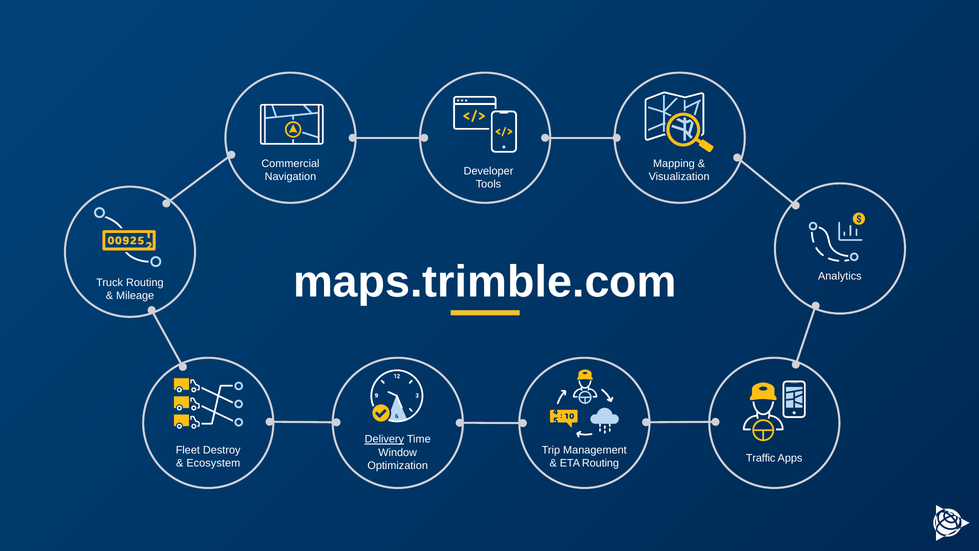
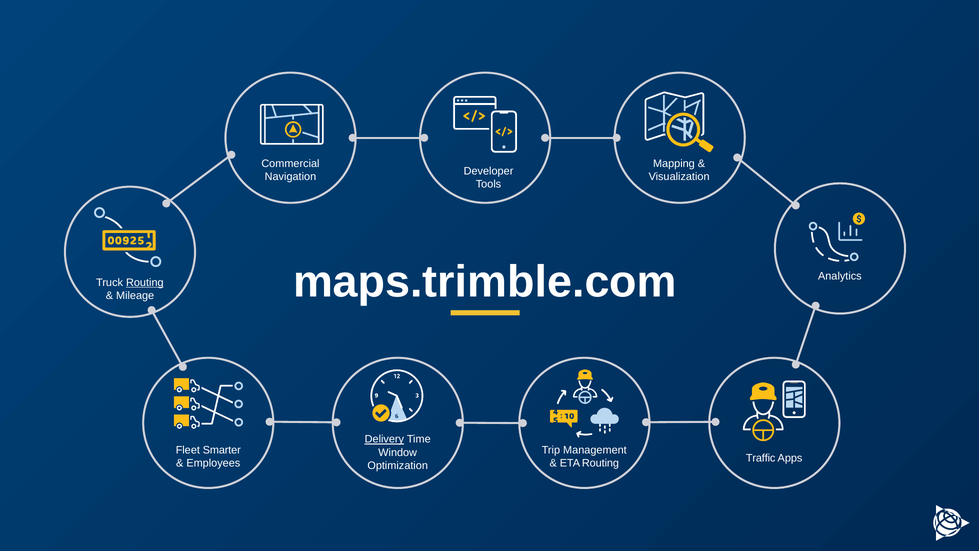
Routing at (145, 282) underline: none -> present
Destroy: Destroy -> Smarter
Ecosystem: Ecosystem -> Employees
